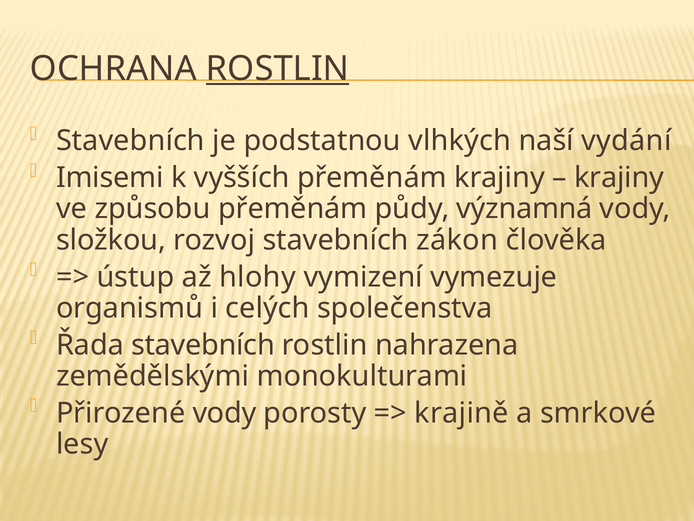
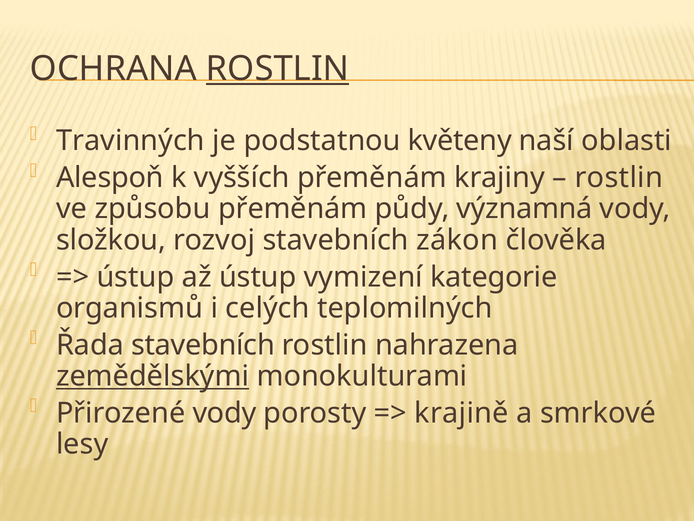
Stavebních at (130, 141): Stavebních -> Travinných
vlhkých: vlhkých -> květeny
vydání: vydání -> oblasti
Imisemi: Imisemi -> Alespoň
krajiny at (619, 178): krajiny -> rostlin
až hlohy: hlohy -> ústup
vymezuje: vymezuje -> kategorie
společenstva: společenstva -> teplomilných
zemědělskými underline: none -> present
